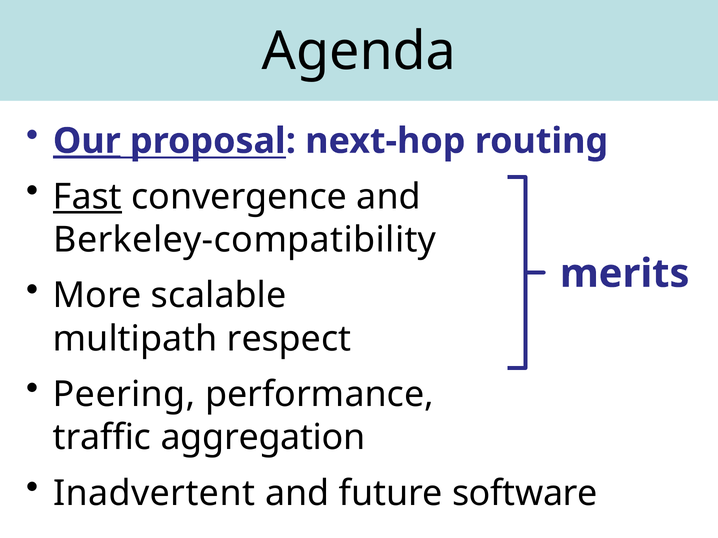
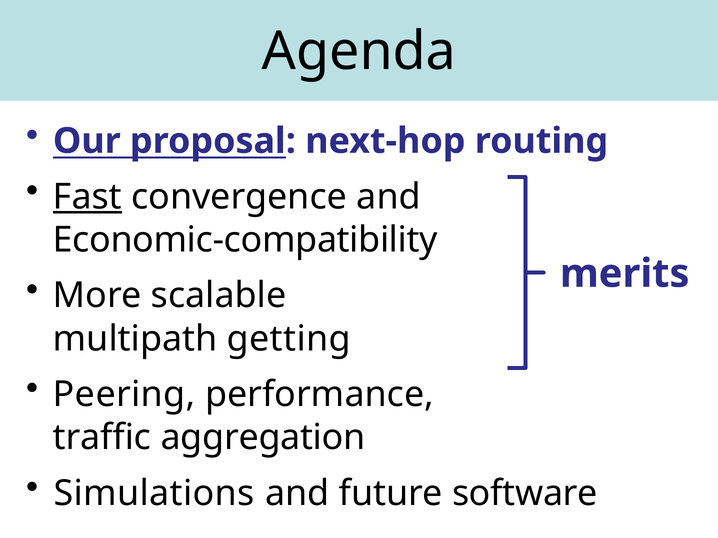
Our underline: present -> none
Berkeley-compatibility: Berkeley-compatibility -> Economic-compatibility
respect: respect -> getting
Inadvertent: Inadvertent -> Simulations
